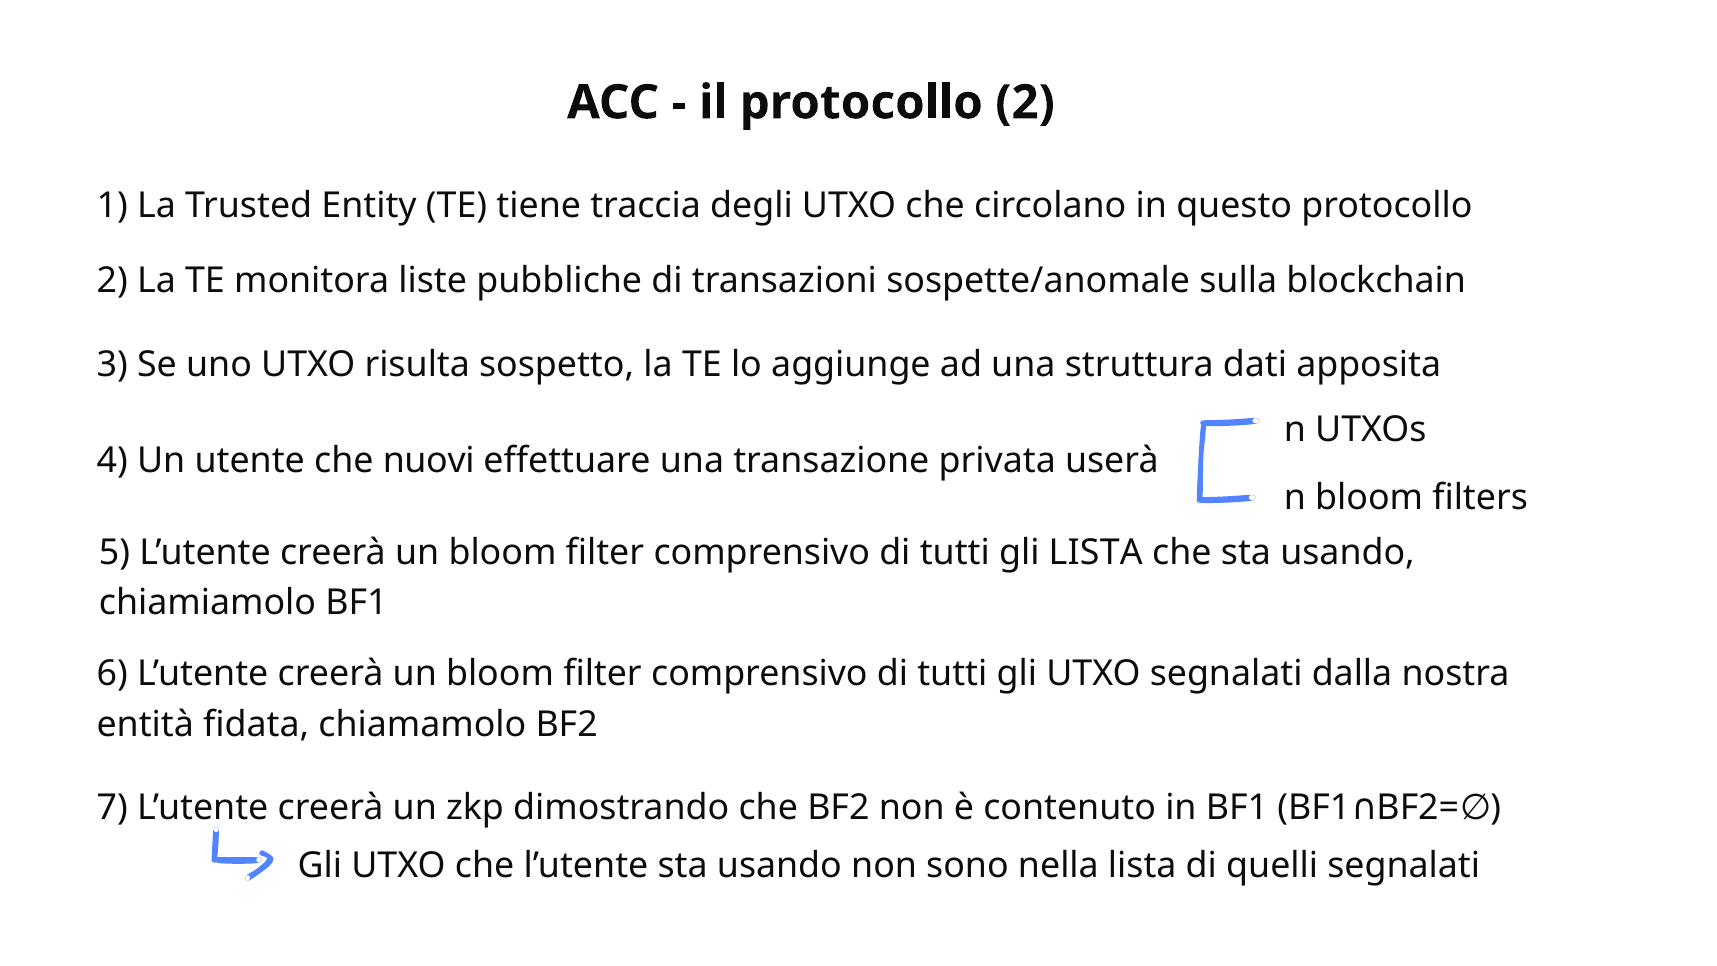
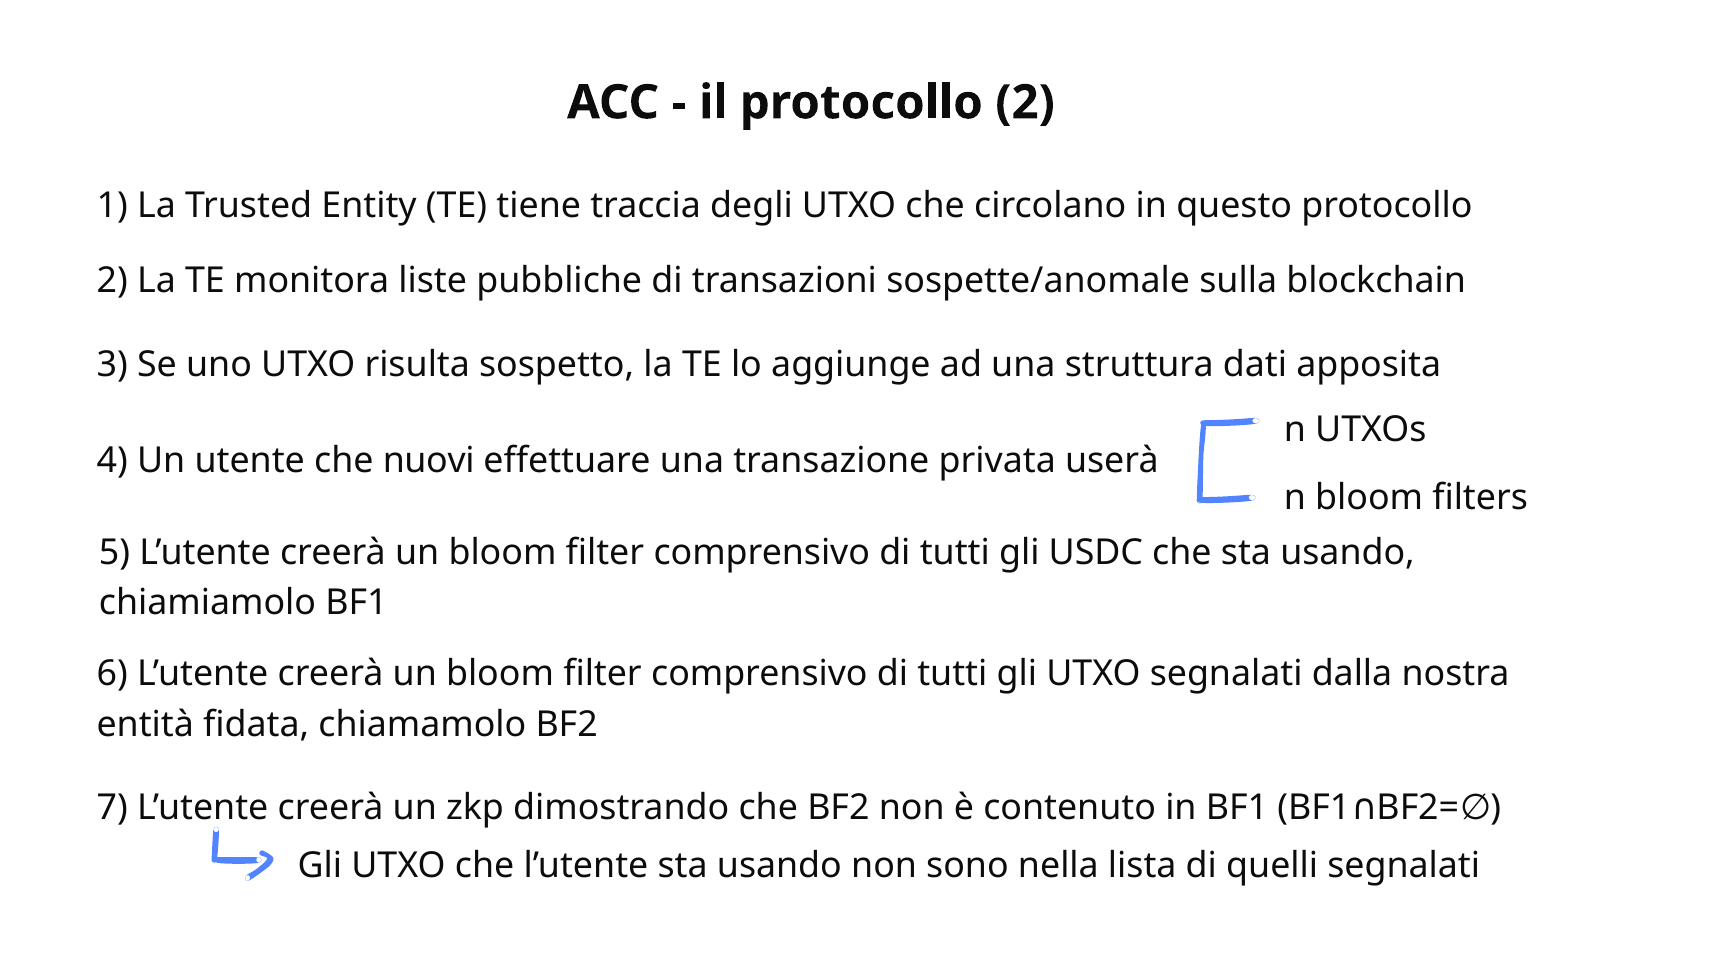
gli LISTA: LISTA -> USDC
